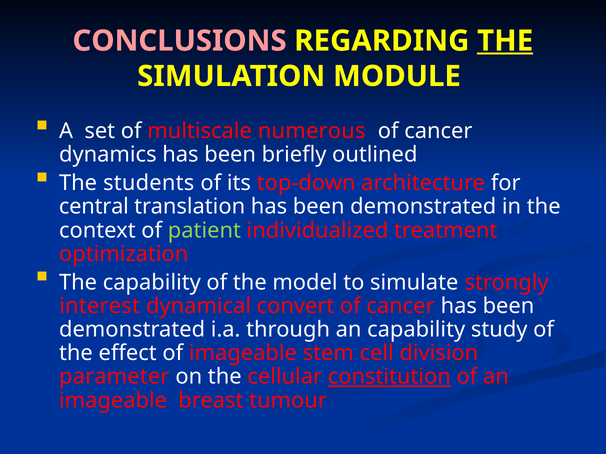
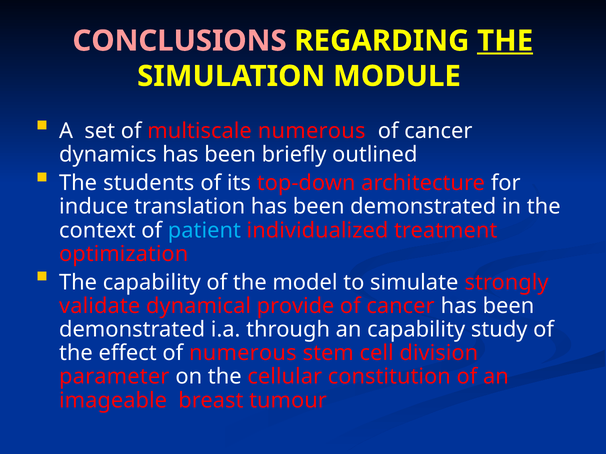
central: central -> induce
patient colour: light green -> light blue
interest: interest -> validate
convert: convert -> provide
of imageable: imageable -> numerous
constitution underline: present -> none
